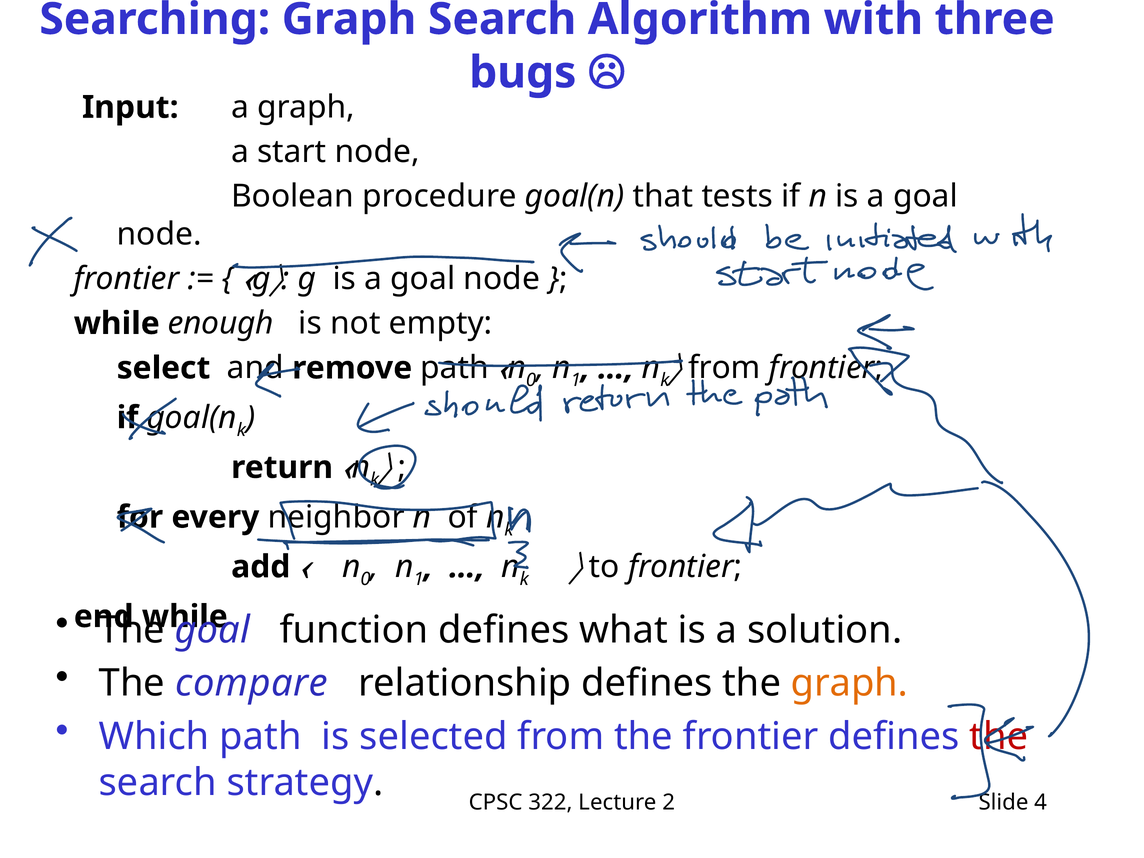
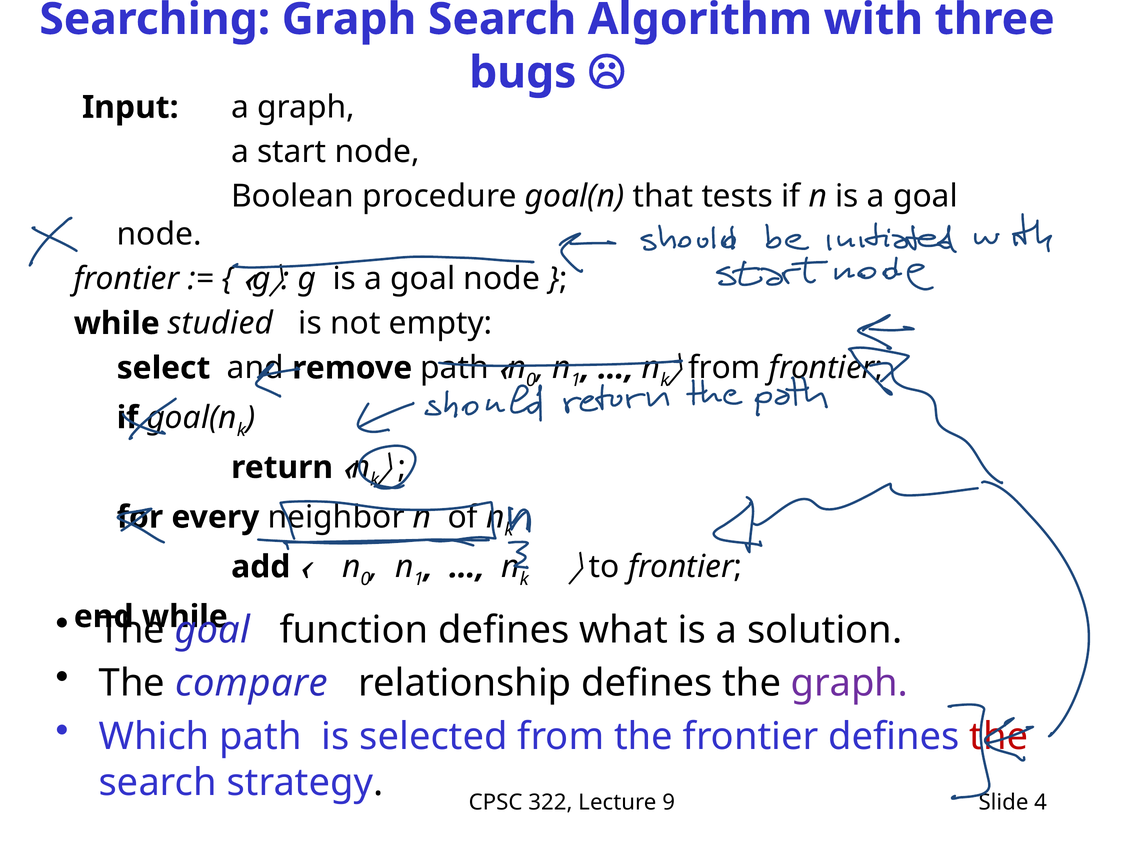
enough: enough -> studied
graph at (850, 683) colour: orange -> purple
2: 2 -> 9
